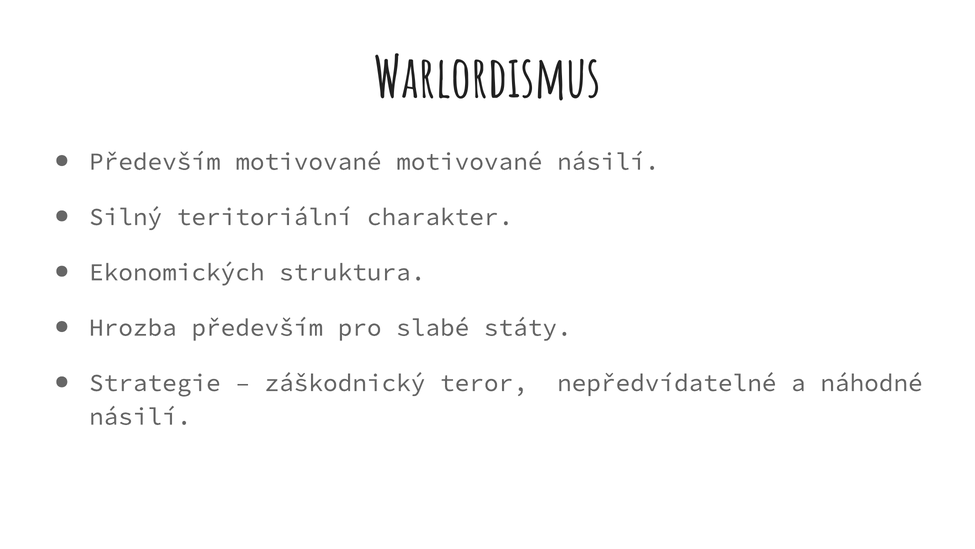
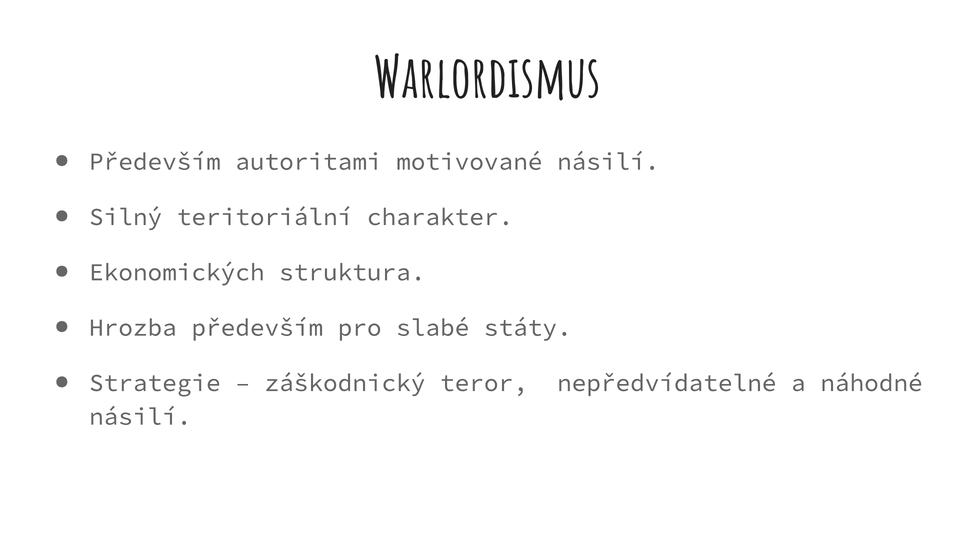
Především motivované: motivované -> autoritami
